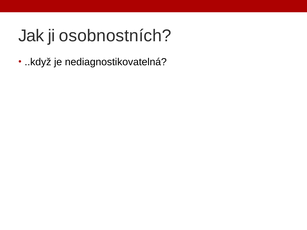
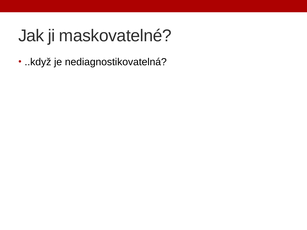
osobnostních: osobnostních -> maskovatelné
